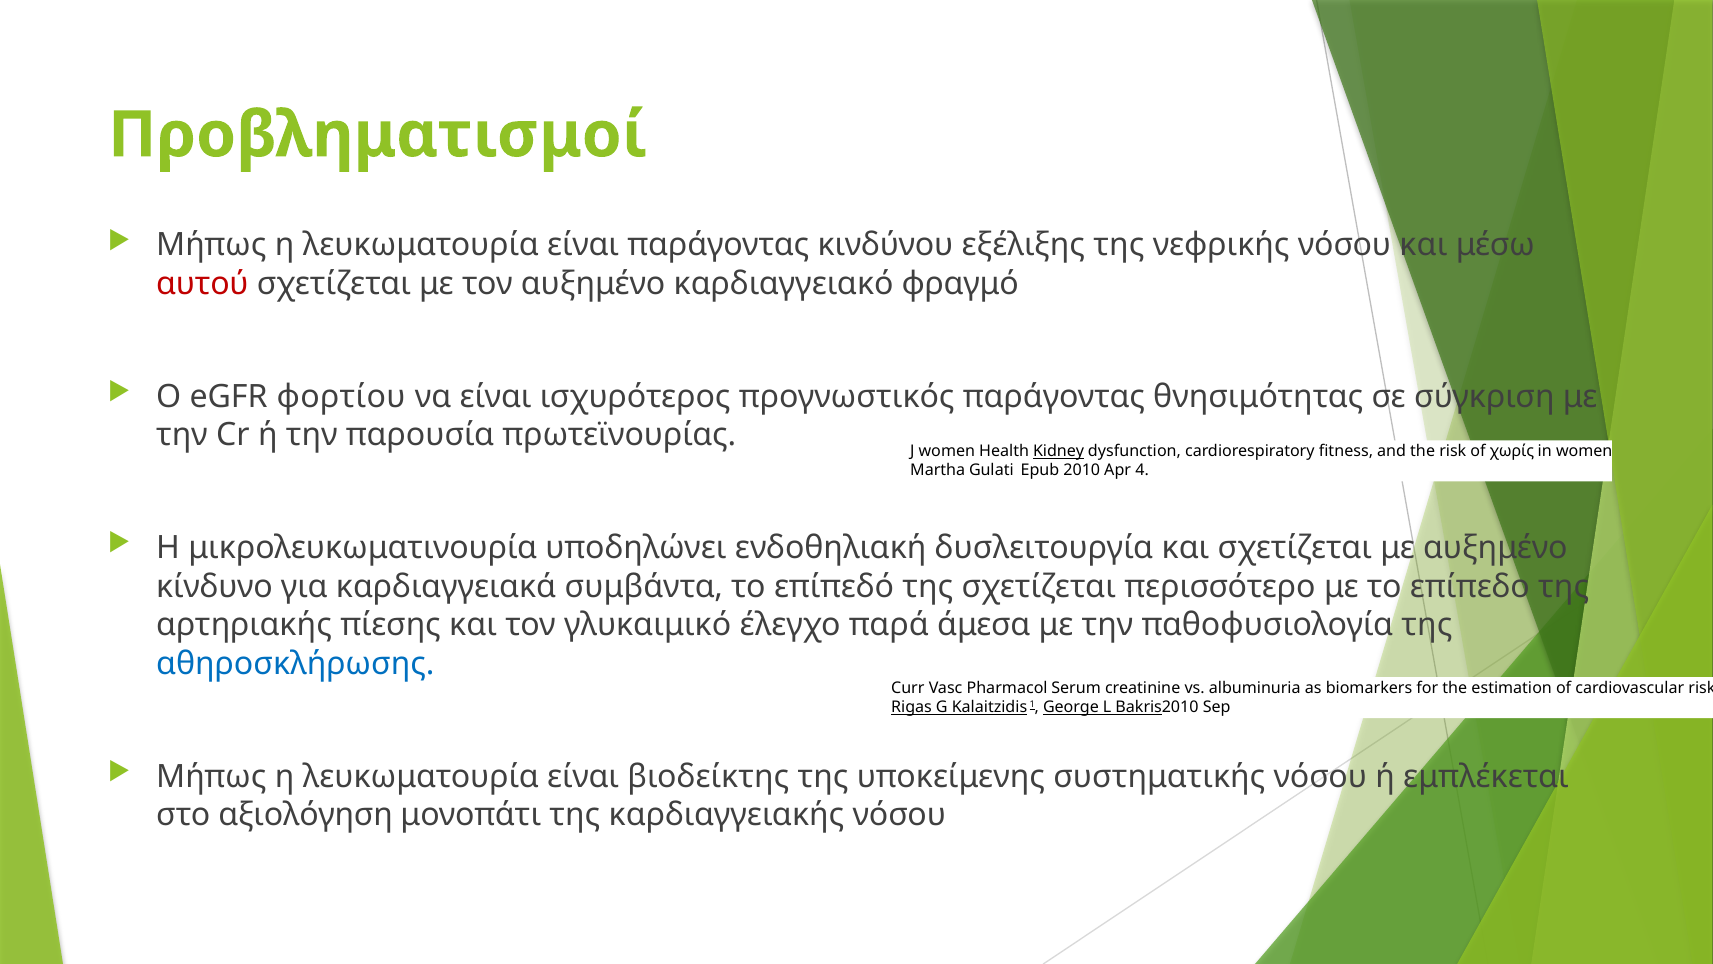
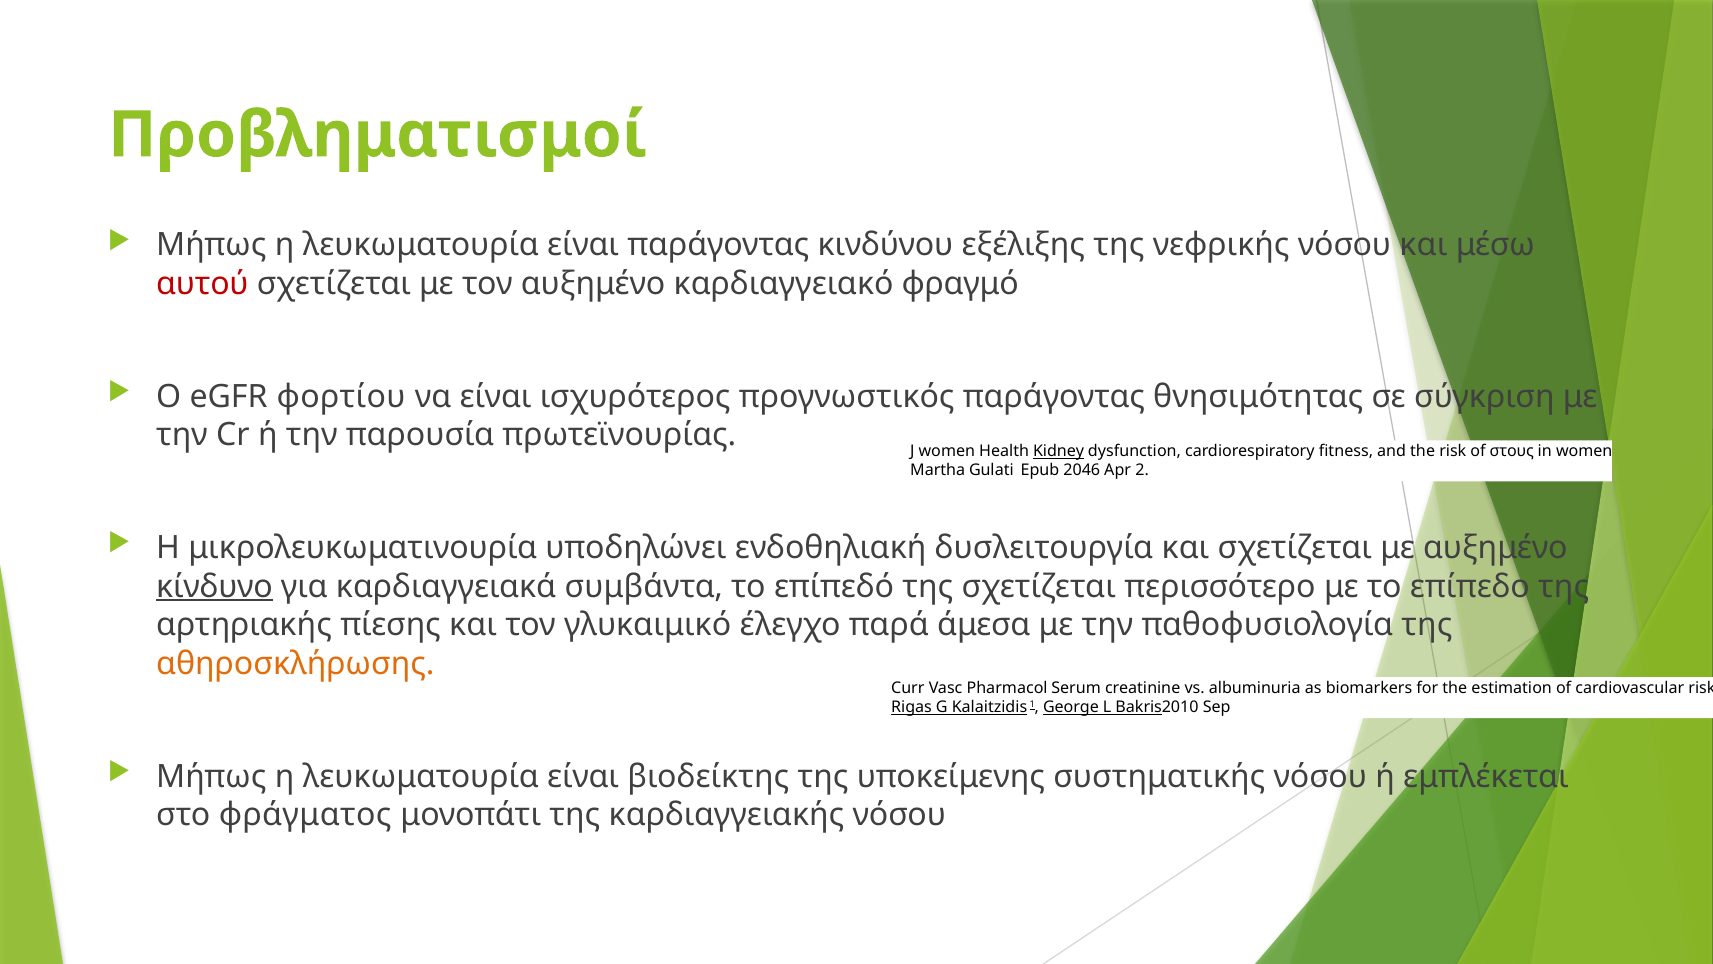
χωρίς: χωρίς -> στους
2010: 2010 -> 2046
4: 4 -> 2
κίνδυνο underline: none -> present
αθηροσκλήρωσης colour: blue -> orange
αξιολόγηση: αξιολόγηση -> φράγματος
